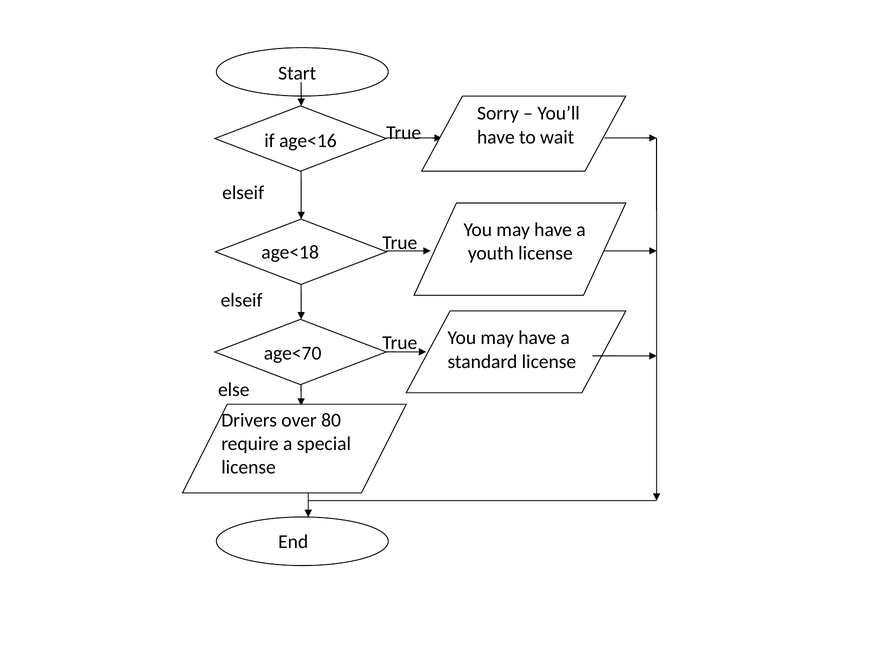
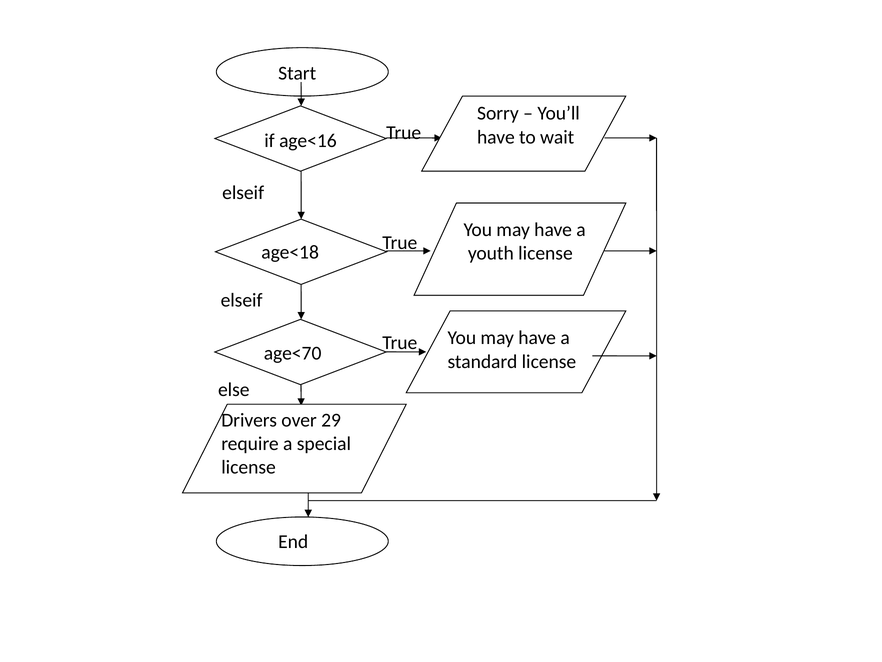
80: 80 -> 29
